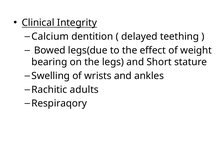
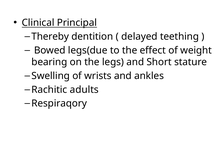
Integrity: Integrity -> Principal
Calcium: Calcium -> Thereby
